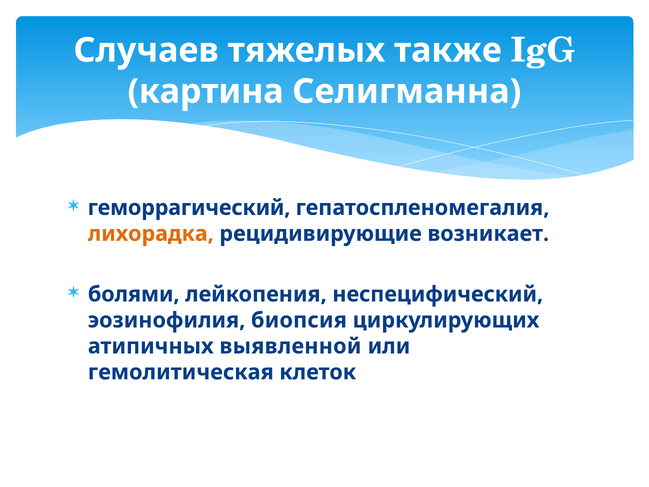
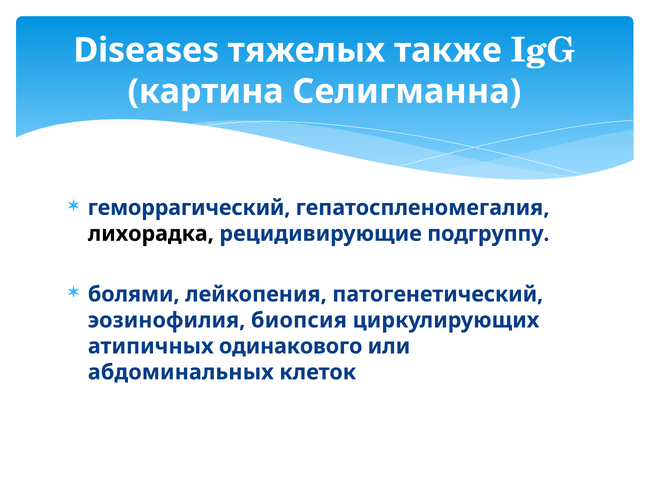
Случаев: Случаев -> Diseases
лихорадка colour: orange -> black
возникает: возникает -> подгруппу
неспецифический: неспецифический -> патогенетический
выявленной: выявленной -> одинакового
гемолитическая: гемолитическая -> абдоминальных
